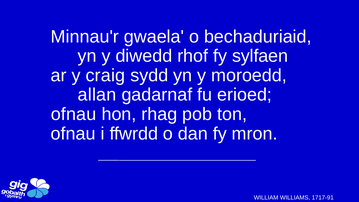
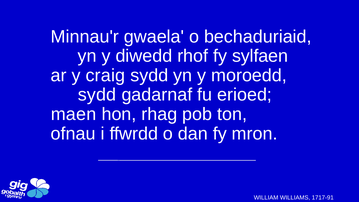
allan at (97, 95): allan -> sydd
ofnau at (74, 114): ofnau -> maen
